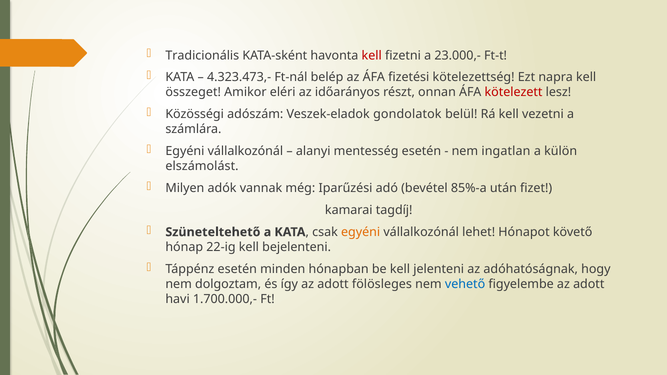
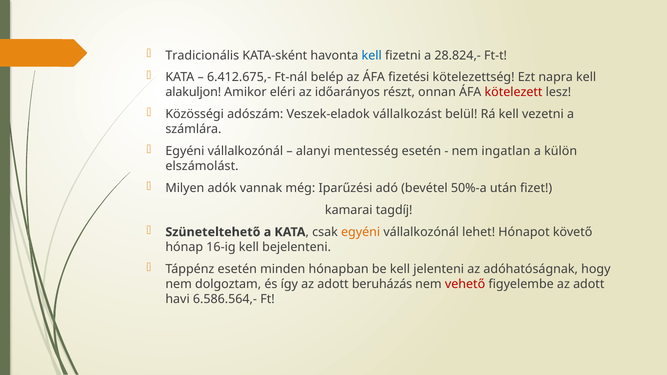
kell at (372, 55) colour: red -> blue
23.000,-: 23.000,- -> 28.824,-
4.323.473,-: 4.323.473,- -> 6.412.675,-
összeget: összeget -> alakuljon
gondolatok: gondolatok -> vállalkozást
85%-a: 85%-a -> 50%-a
22-ig: 22-ig -> 16-ig
fölösleges: fölösleges -> beruházás
vehető colour: blue -> red
1.700.000,-: 1.700.000,- -> 6.586.564,-
